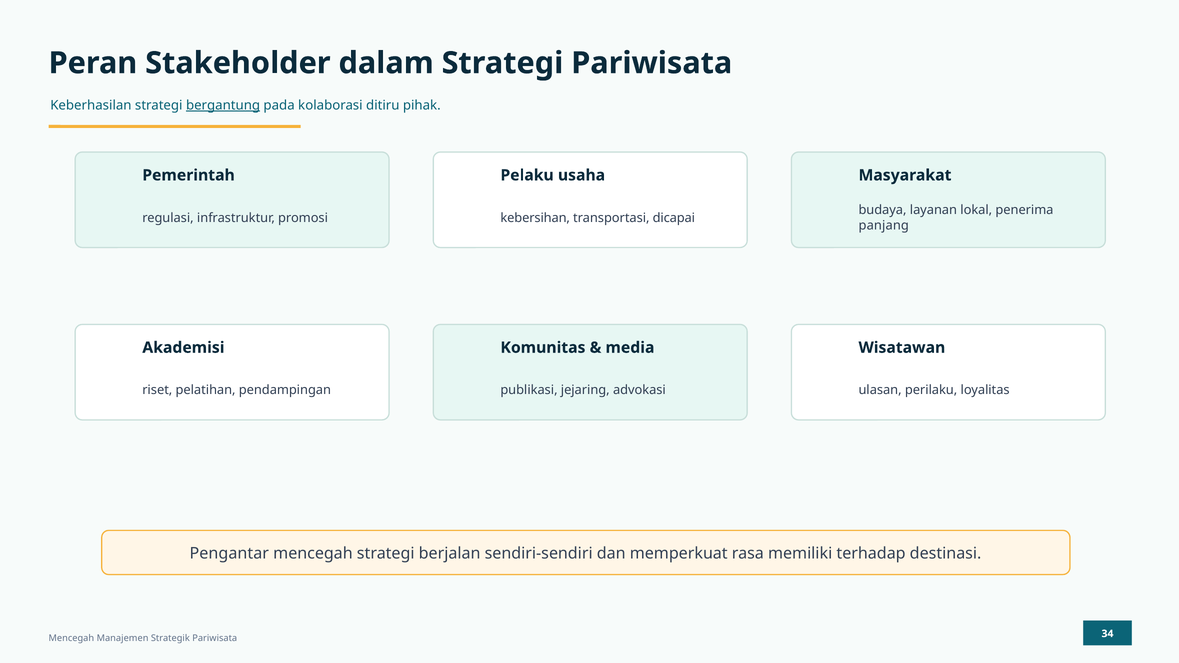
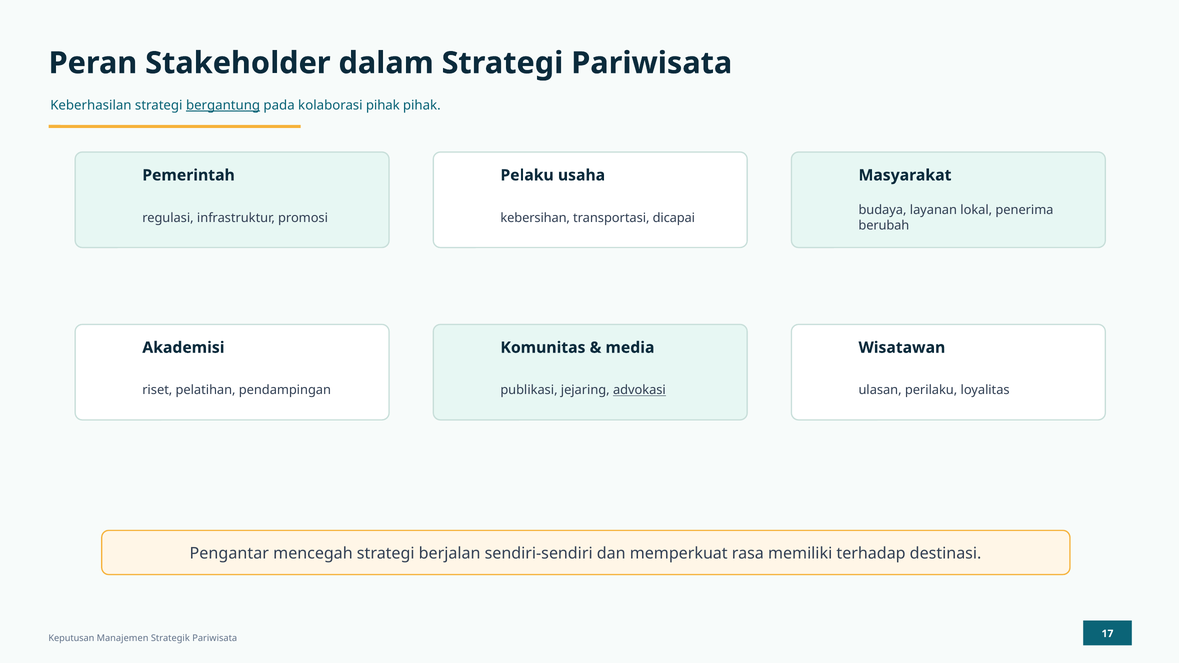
kolaborasi ditiru: ditiru -> pihak
panjang: panjang -> berubah
advokasi underline: none -> present
Mencegah at (71, 638): Mencegah -> Keputusan
34: 34 -> 17
